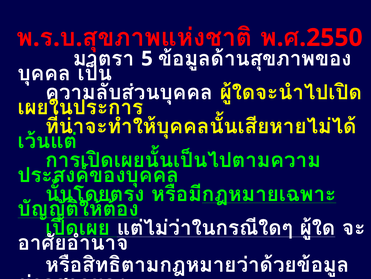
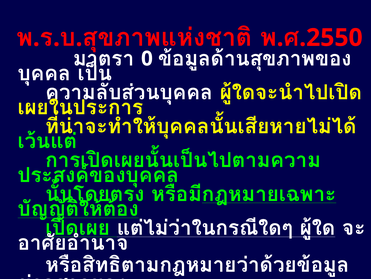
5: 5 -> 0
